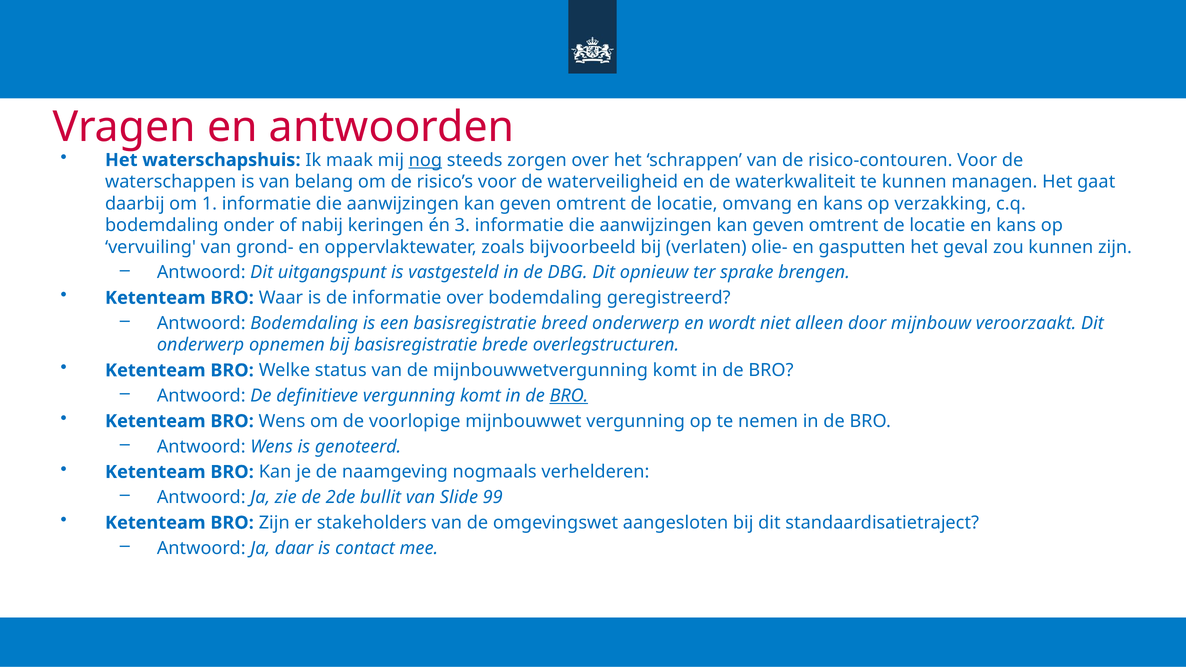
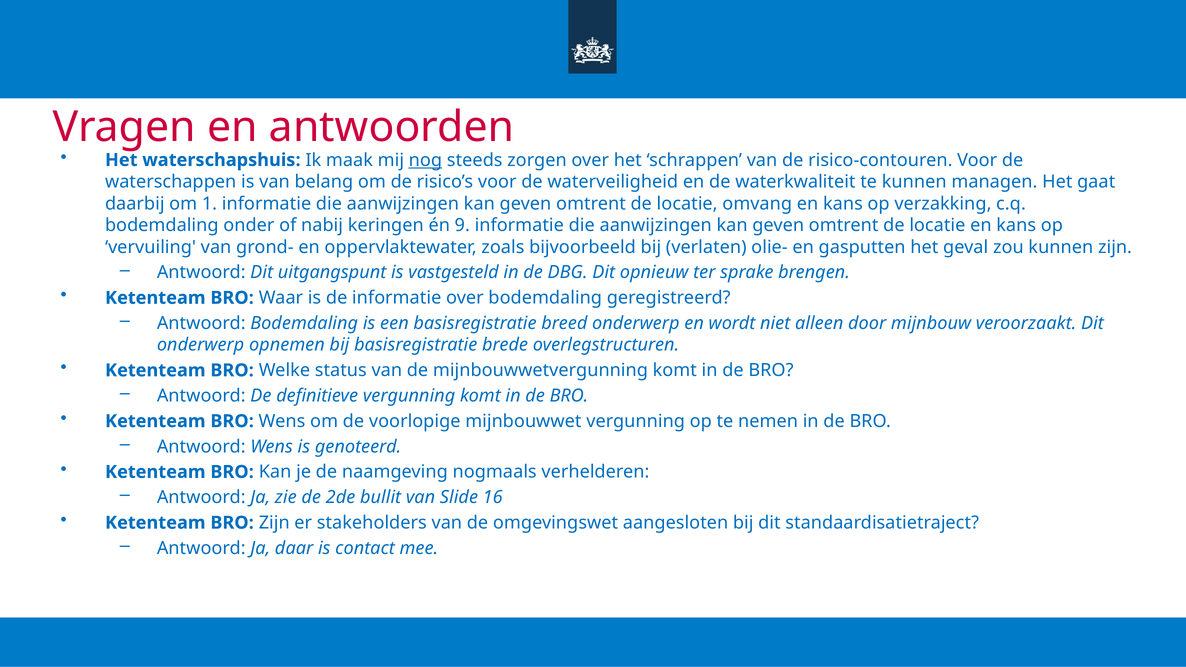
3: 3 -> 9
BRO at (569, 396) underline: present -> none
99: 99 -> 16
